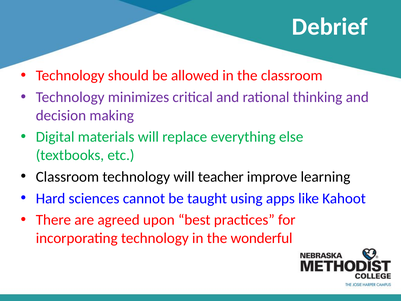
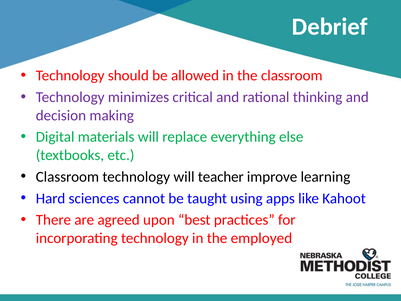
wonderful: wonderful -> employed
